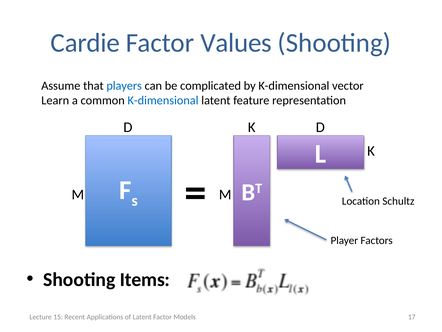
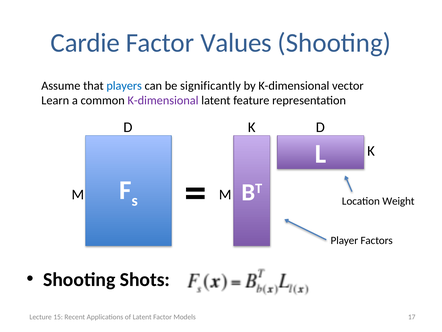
complicated: complicated -> significantly
K-dimensional at (163, 100) colour: blue -> purple
Schultz: Schultz -> Weight
Items: Items -> Shots
